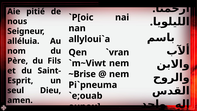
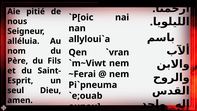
~Brise: ~Brise -> ~Ferai
